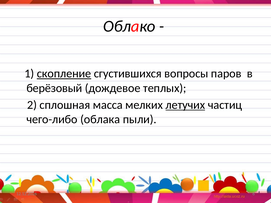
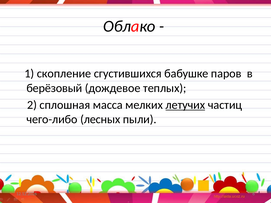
скопление underline: present -> none
вопросы: вопросы -> бабушке
облака: облака -> лесных
